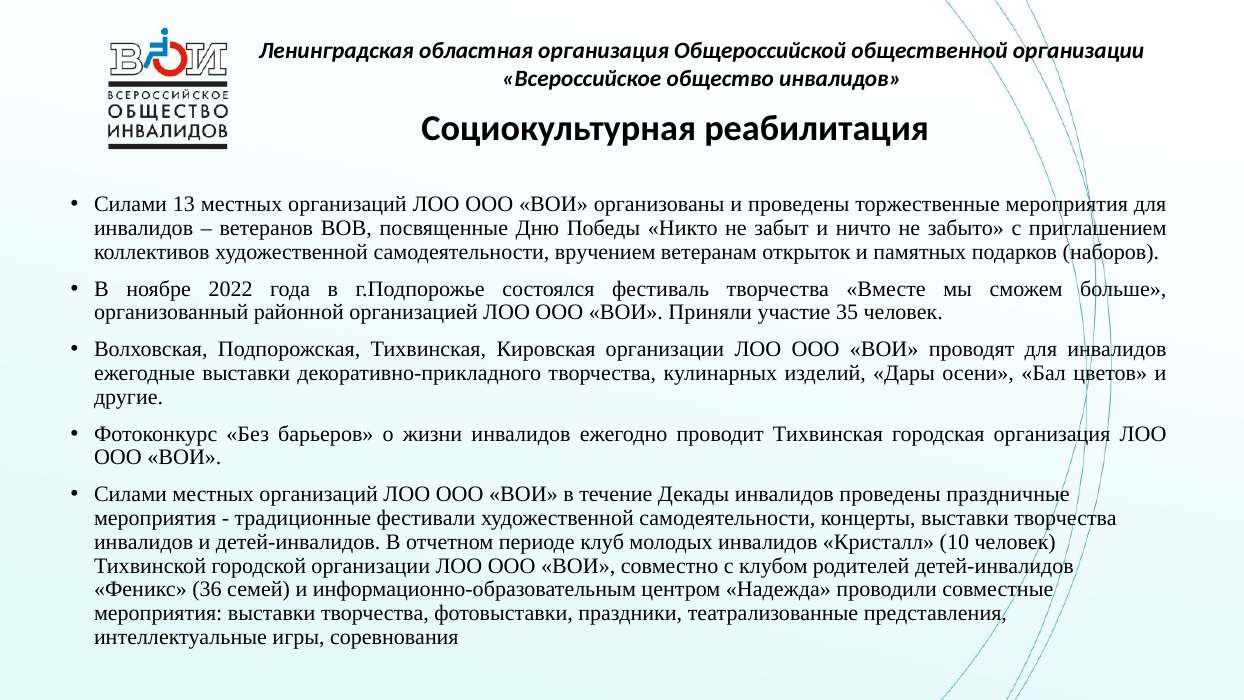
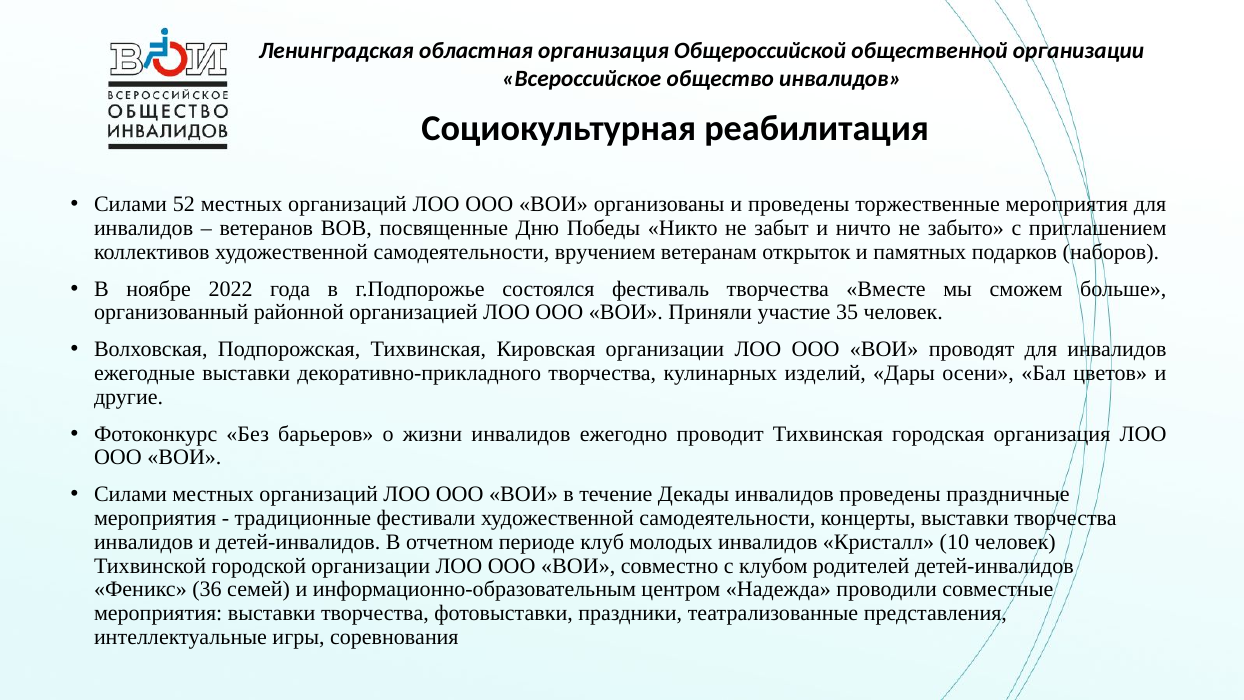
13: 13 -> 52
